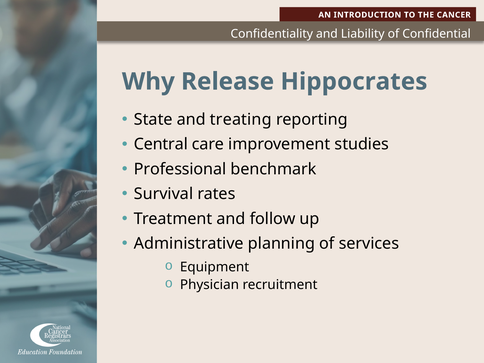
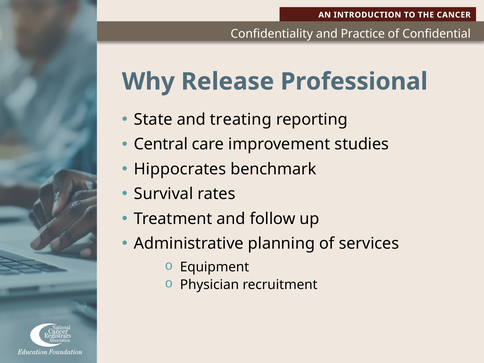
Liability: Liability -> Practice
Hippocrates: Hippocrates -> Professional
Professional: Professional -> Hippocrates
